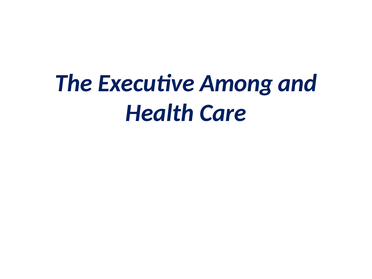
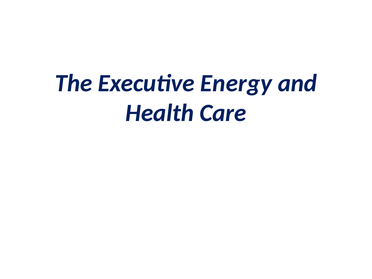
Among: Among -> Energy
